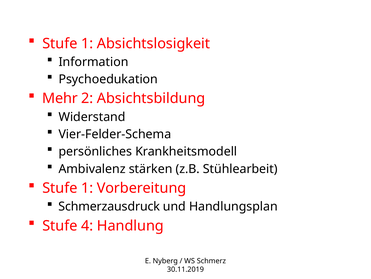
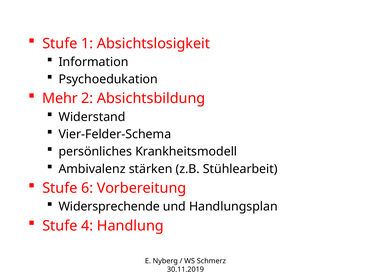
1 at (87, 188): 1 -> 6
Schmerzausdruck: Schmerzausdruck -> Widersprechende
